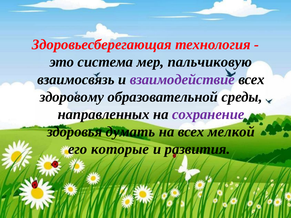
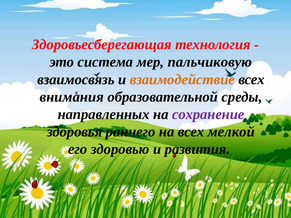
взаимодействие colour: purple -> orange
здоровому: здоровому -> внимания
думать: думать -> раннего
которые: которые -> здоровью
